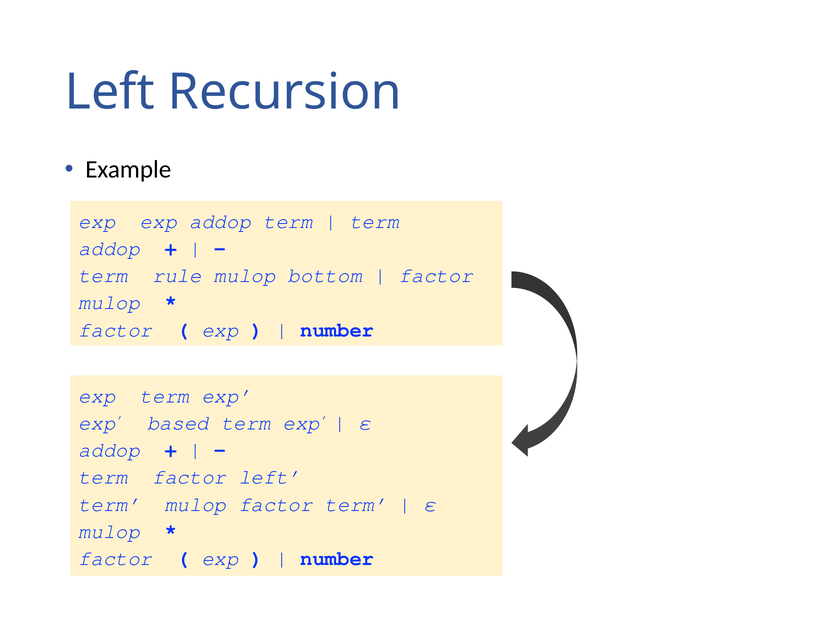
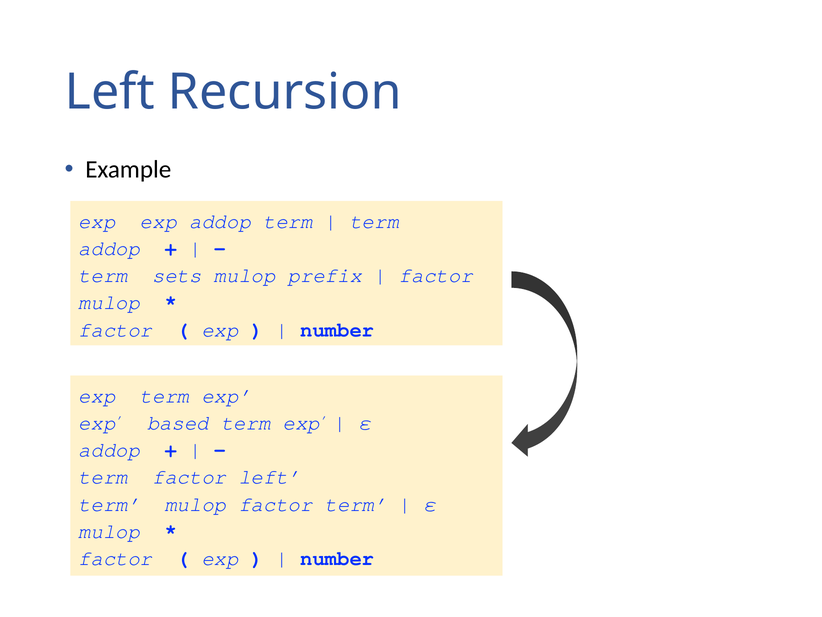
rule: rule -> sets
bottom: bottom -> prefix
